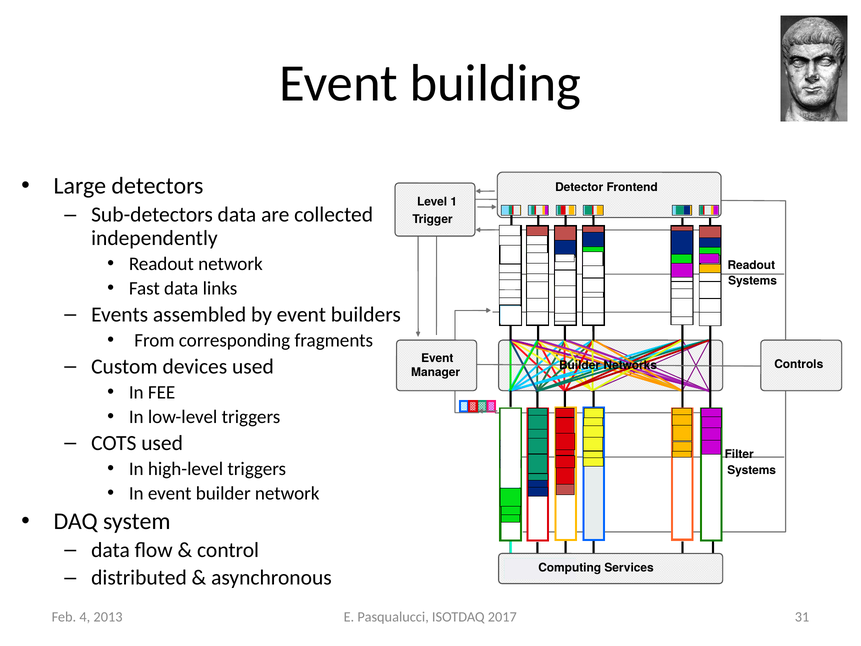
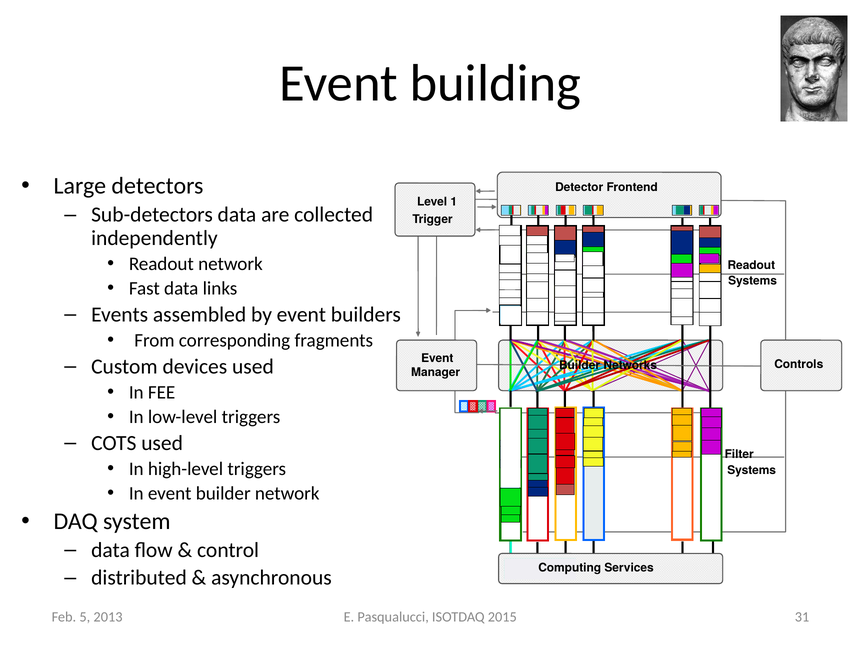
2017: 2017 -> 2015
4: 4 -> 5
